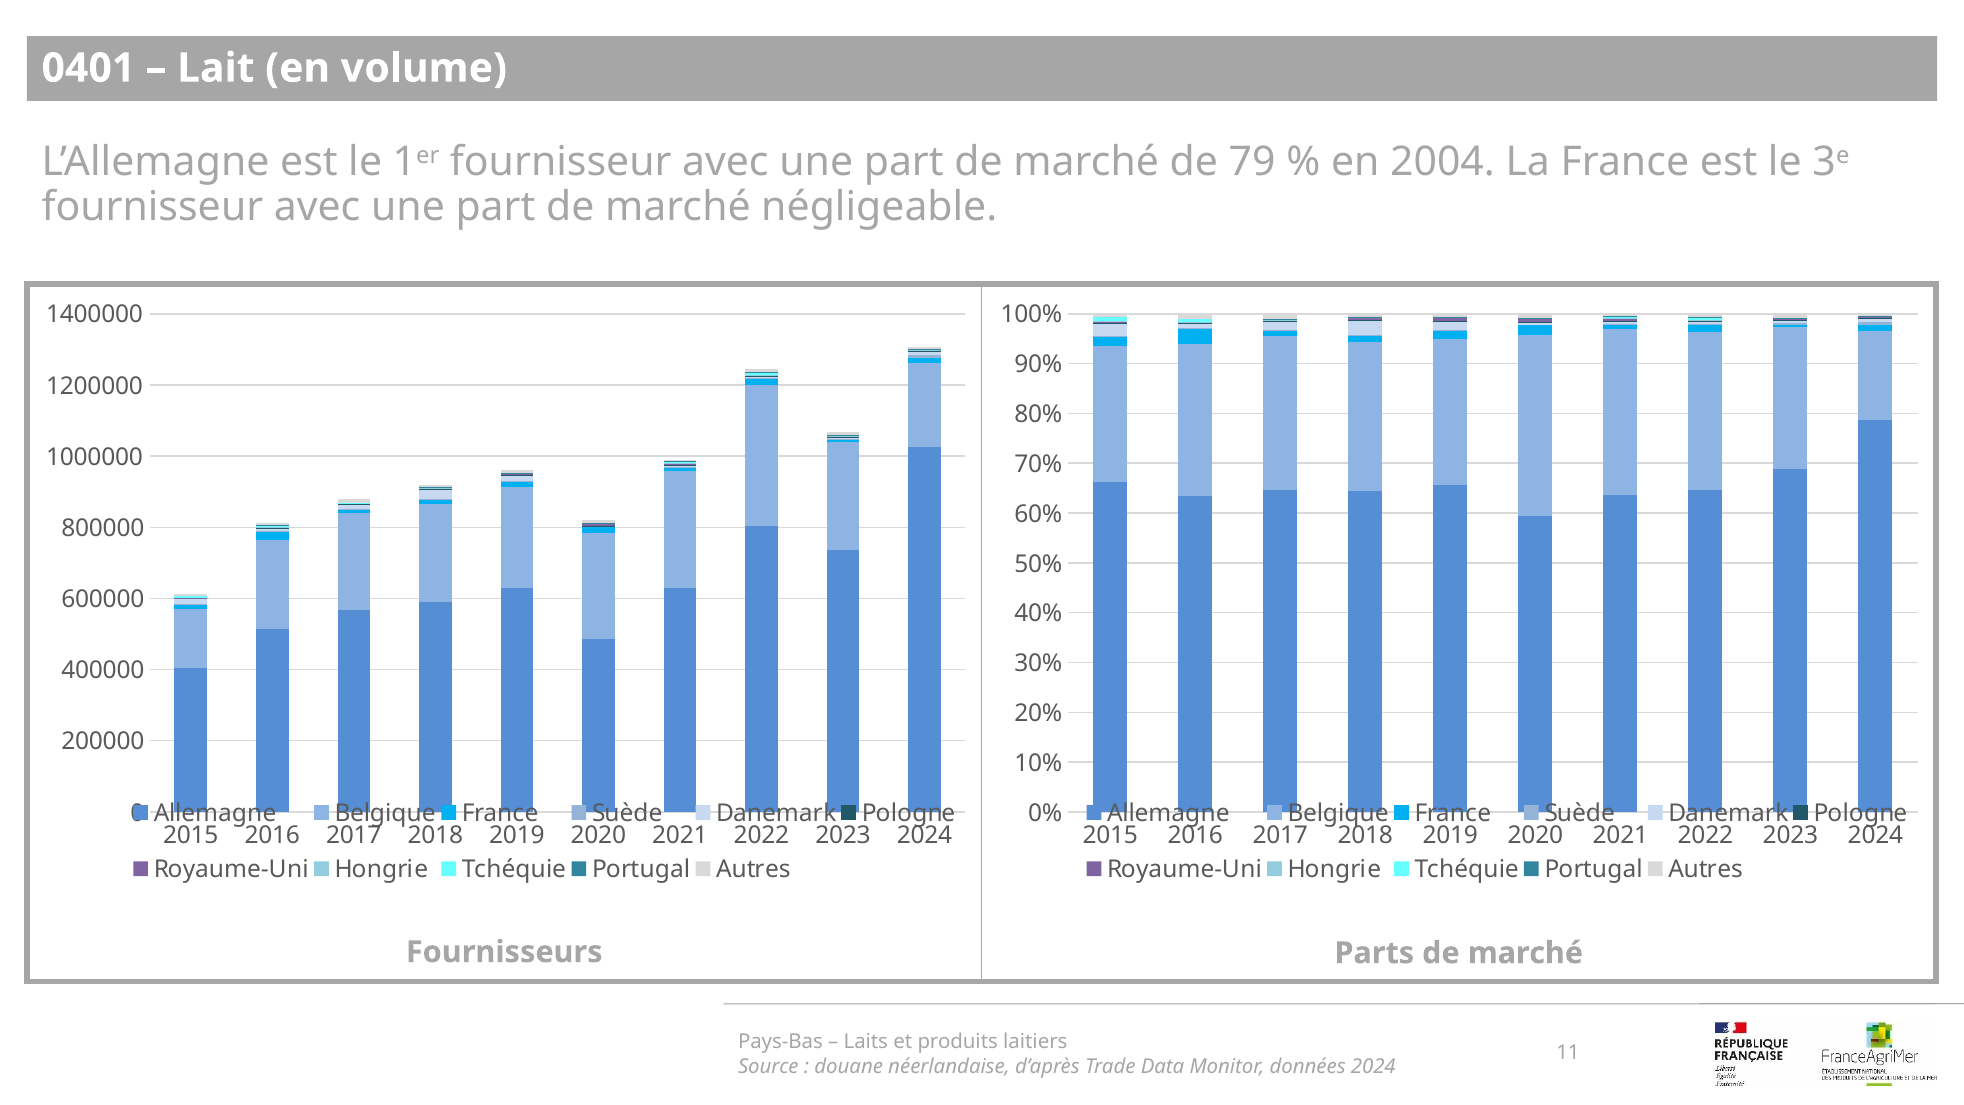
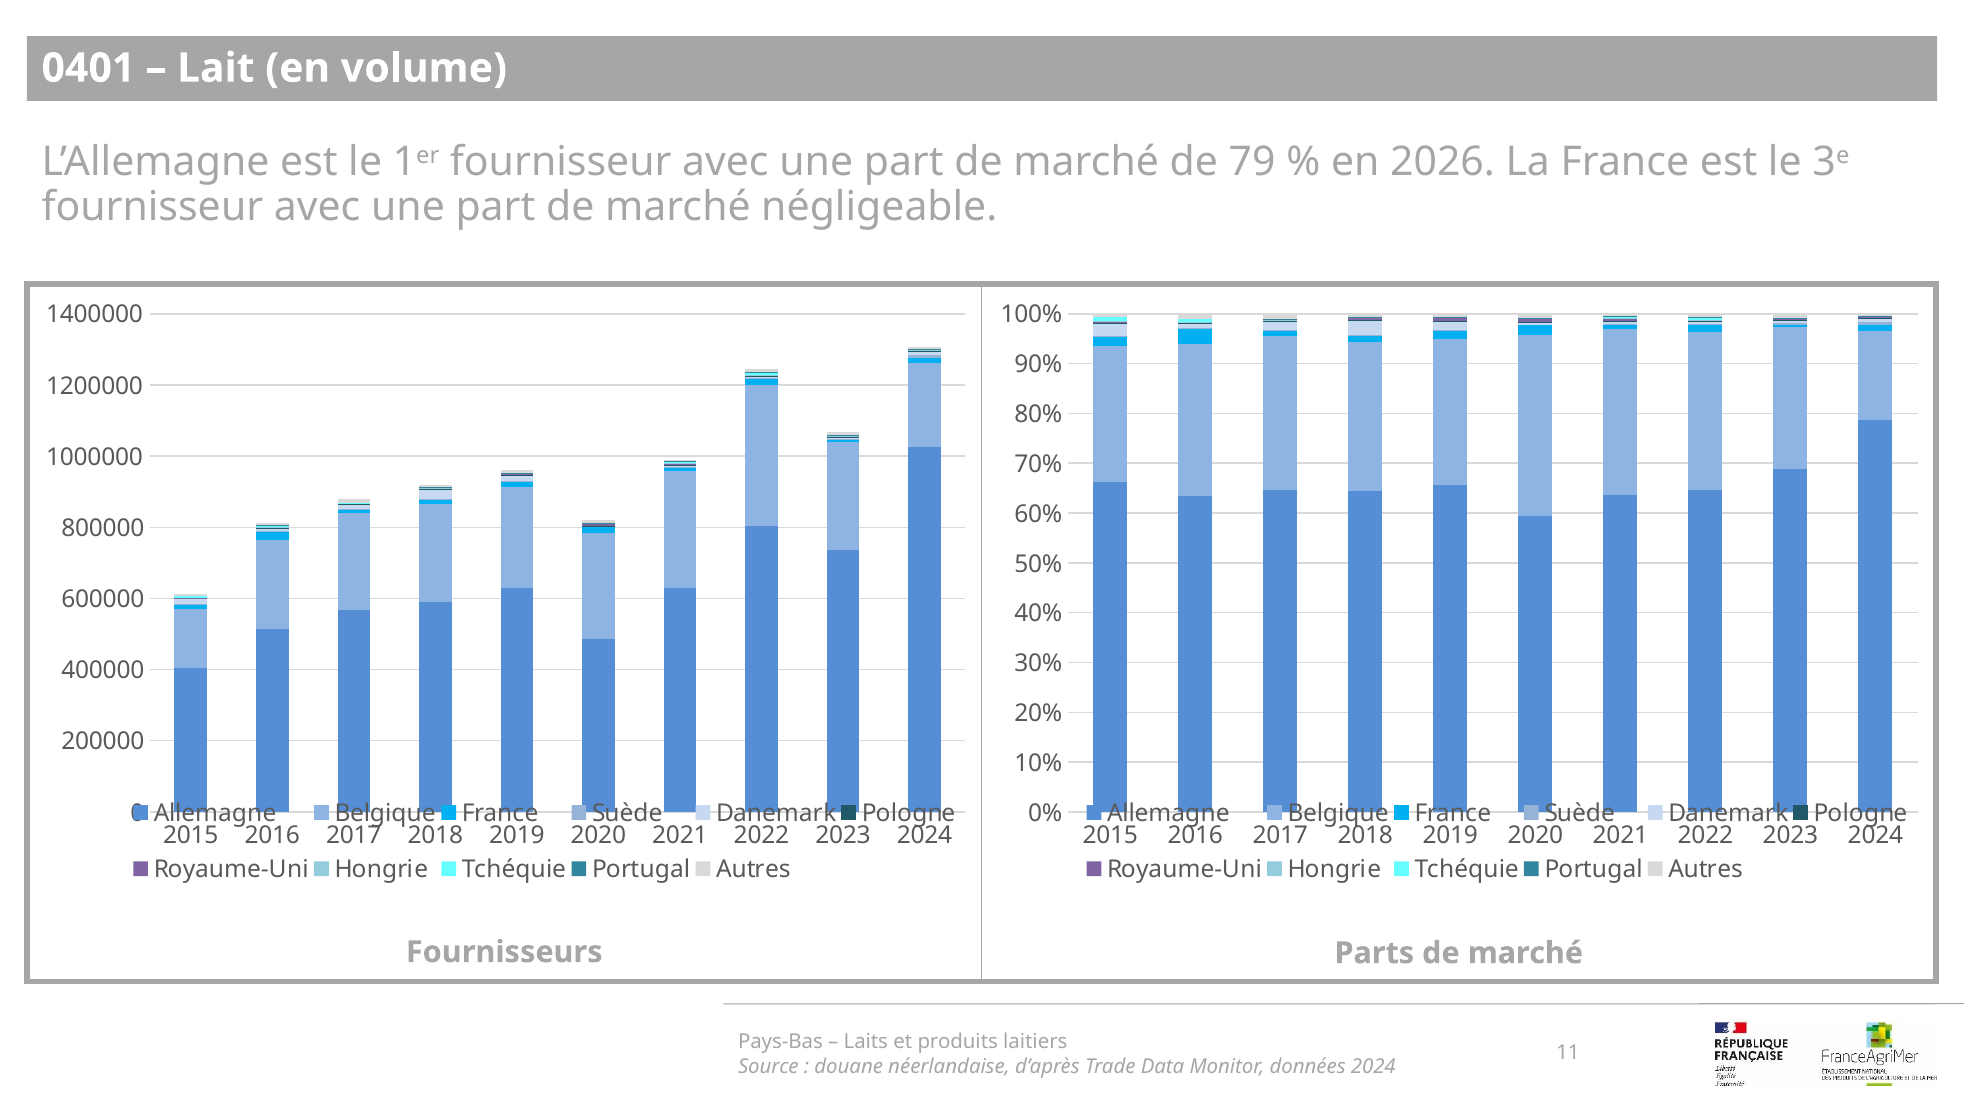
2004: 2004 -> 2026
